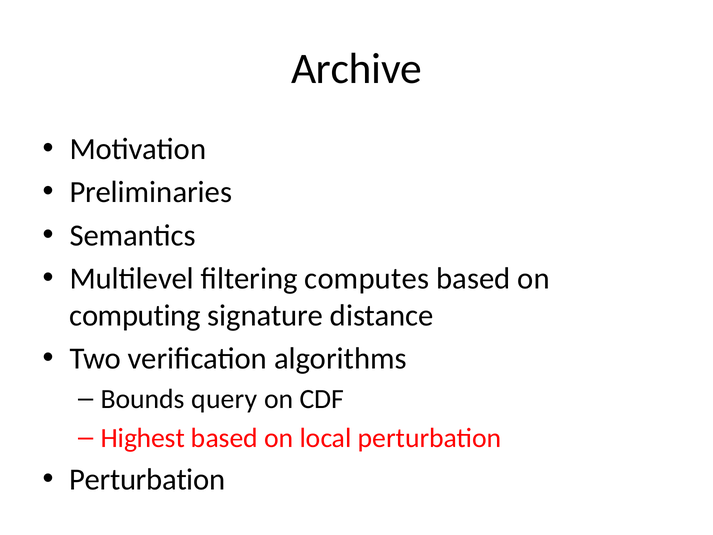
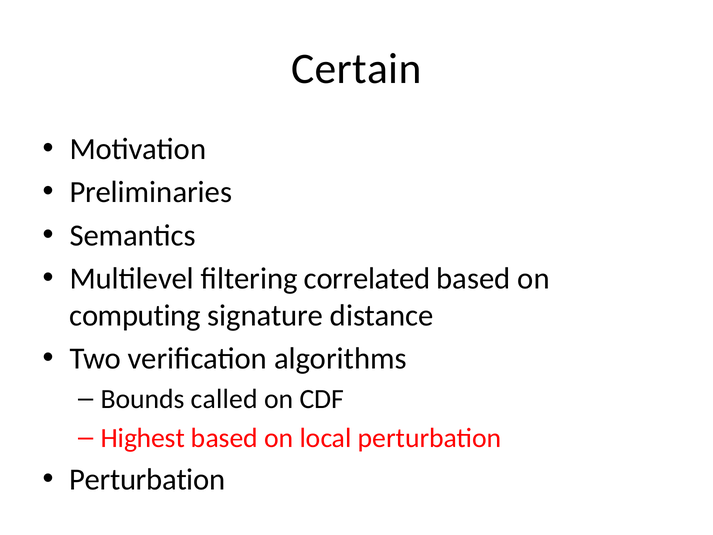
Archive: Archive -> Certain
computes: computes -> correlated
query: query -> called
